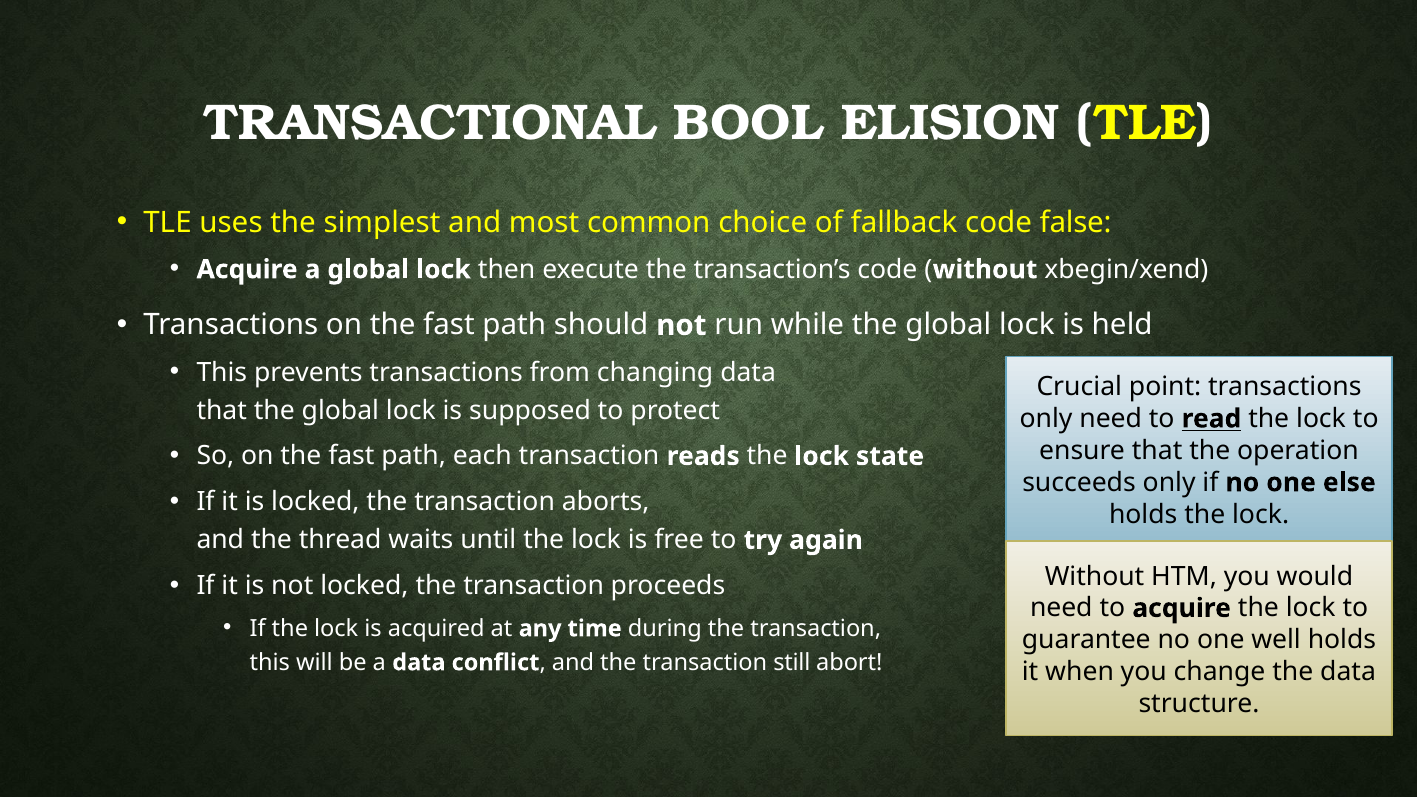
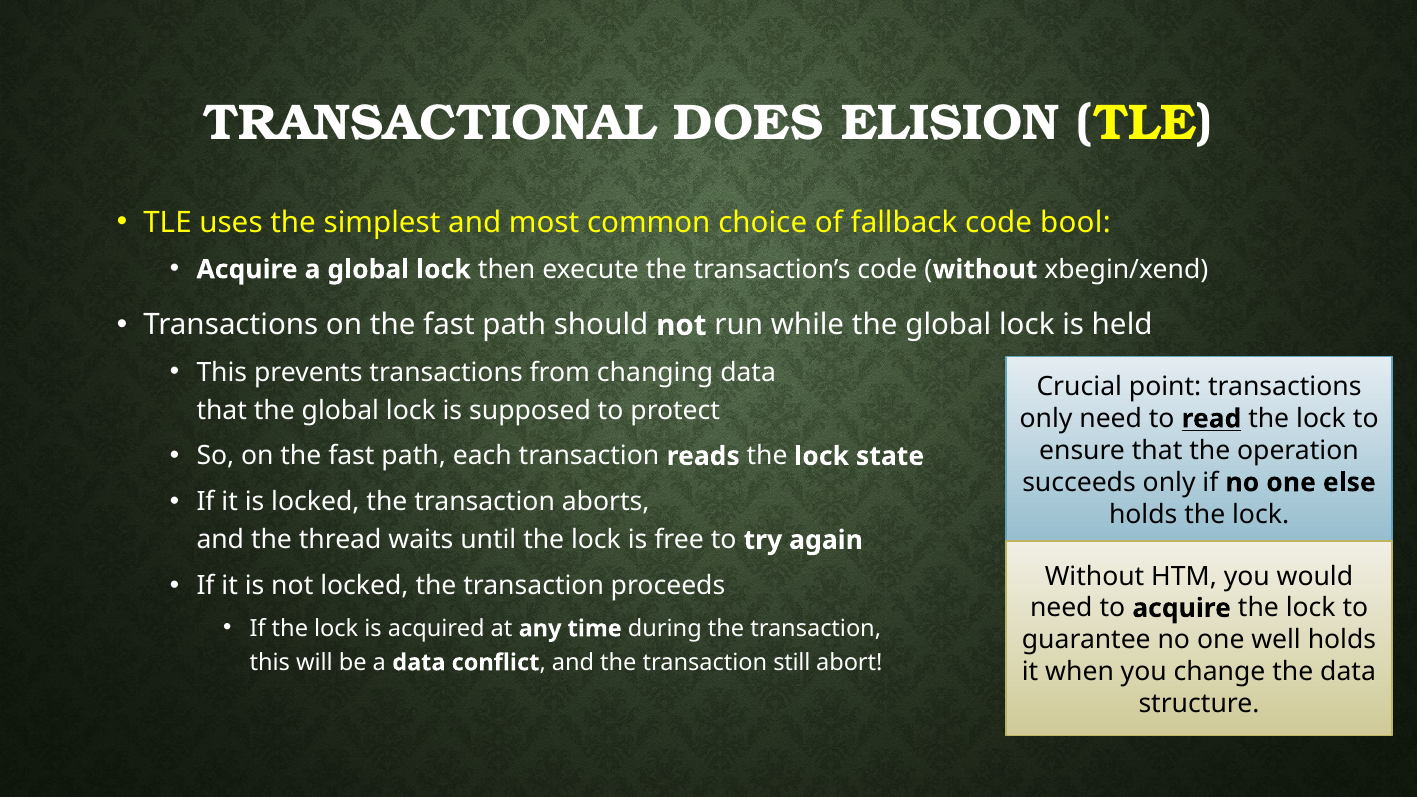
BOOL: BOOL -> DOES
false: false -> bool
